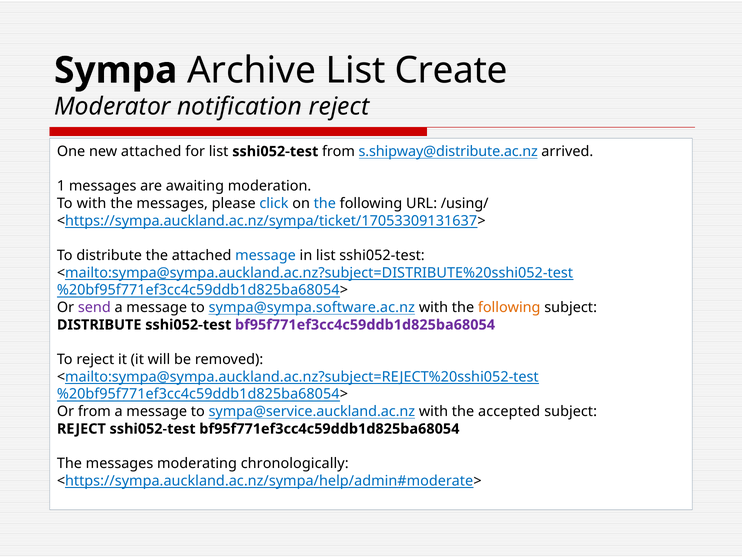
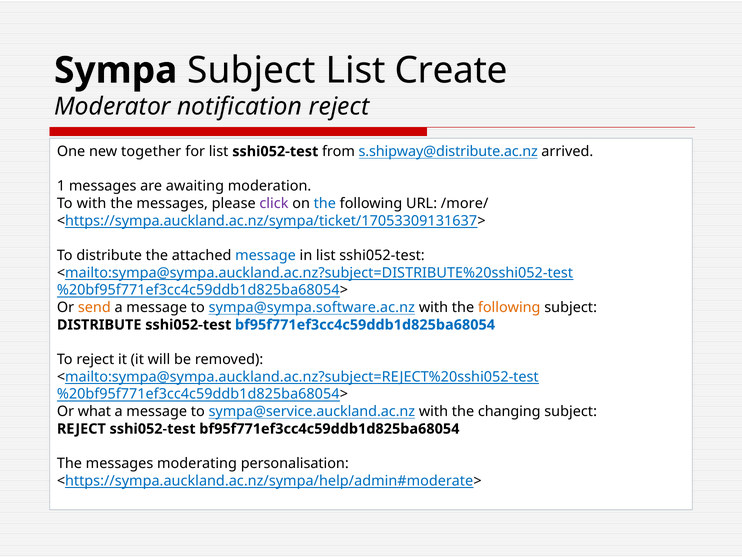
Sympa Archive: Archive -> Subject
new attached: attached -> together
click colour: blue -> purple
/using/: /using/ -> /more/
send colour: purple -> orange
bf95f771ef3cc4c59ddb1d825ba68054 at (365, 325) colour: purple -> blue
Or from: from -> what
accepted: accepted -> changing
chronologically: chronologically -> personalisation
